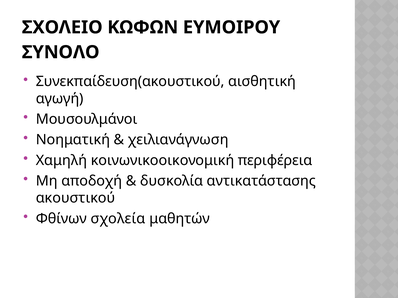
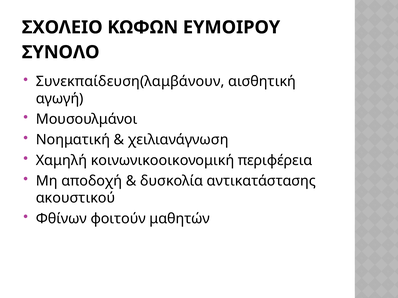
Συνεκπαίδευση(ακουστικού: Συνεκπαίδευση(ακουστικού -> Συνεκπαίδευση(λαμβάνουν
σχολεία: σχολεία -> φοιτούν
